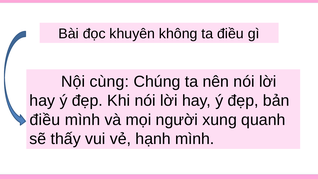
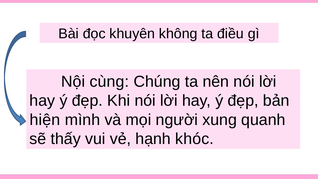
điều at (45, 120): điều -> hiện
hạnh mình: mình -> khóc
